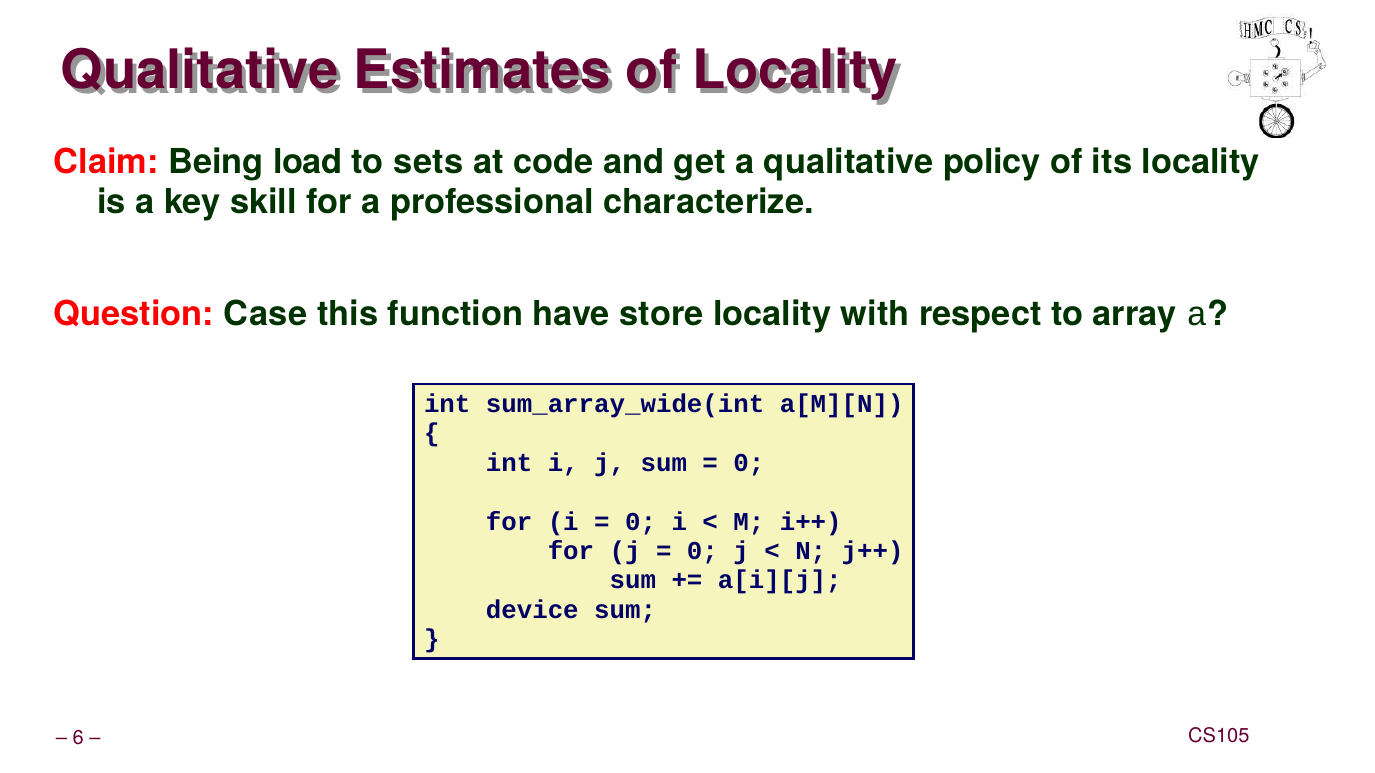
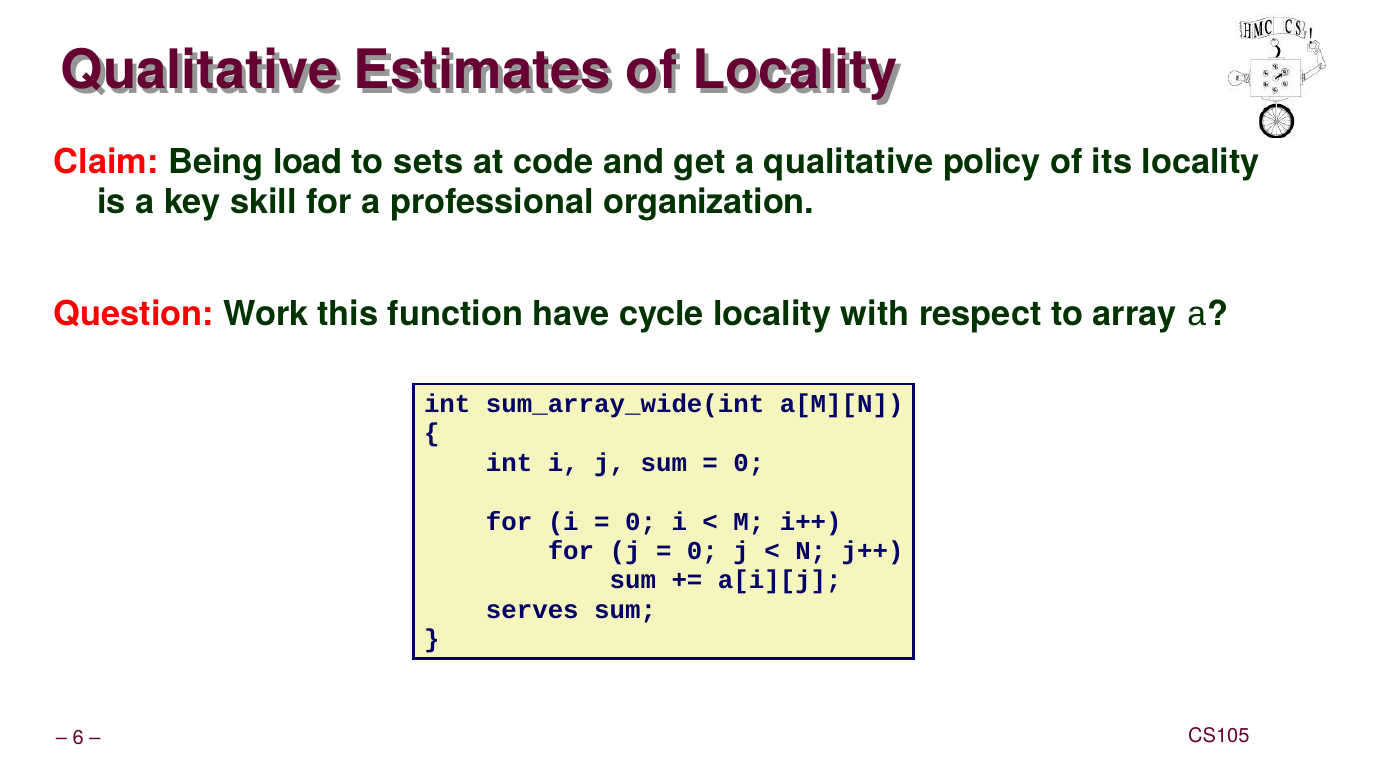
characterize: characterize -> organization
Case: Case -> Work
store: store -> cycle
device: device -> serves
